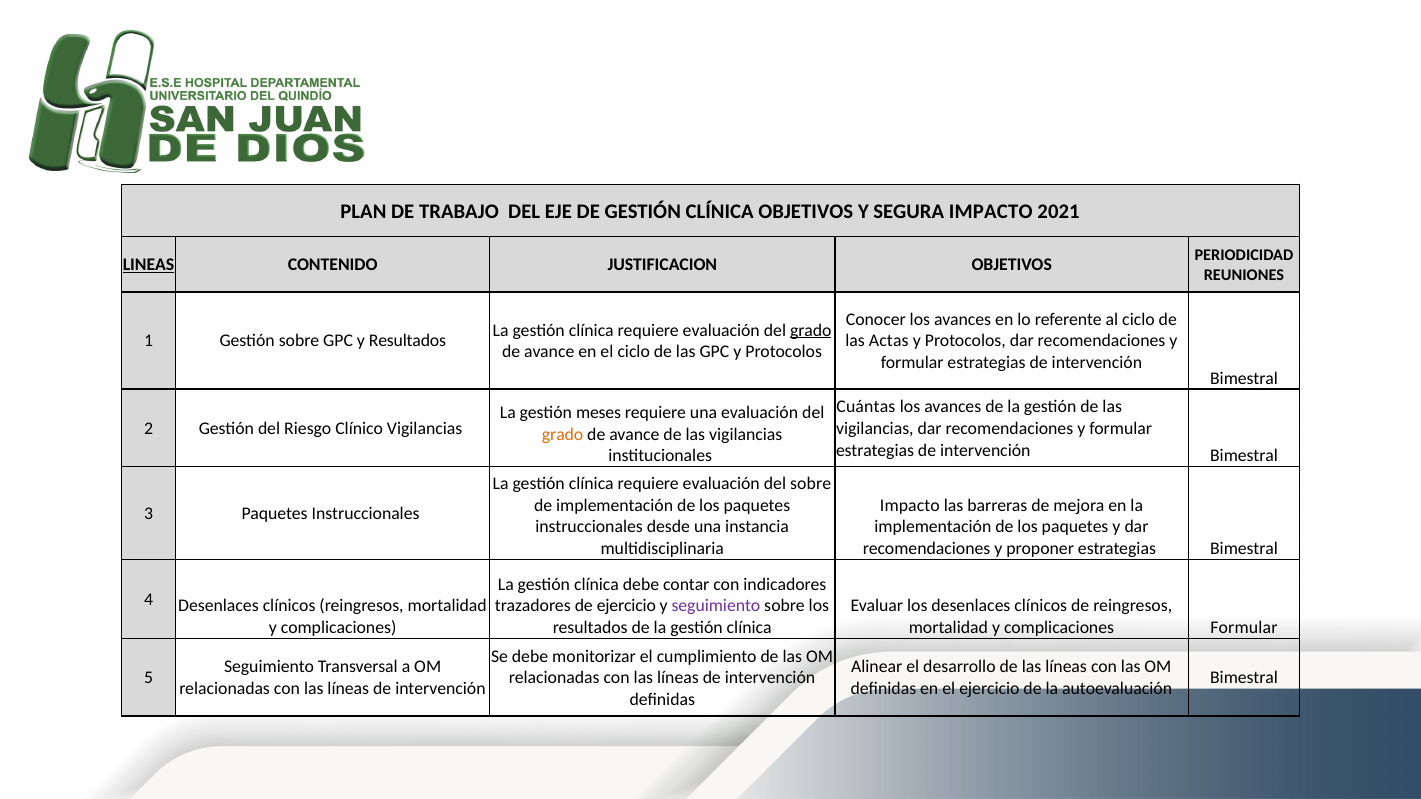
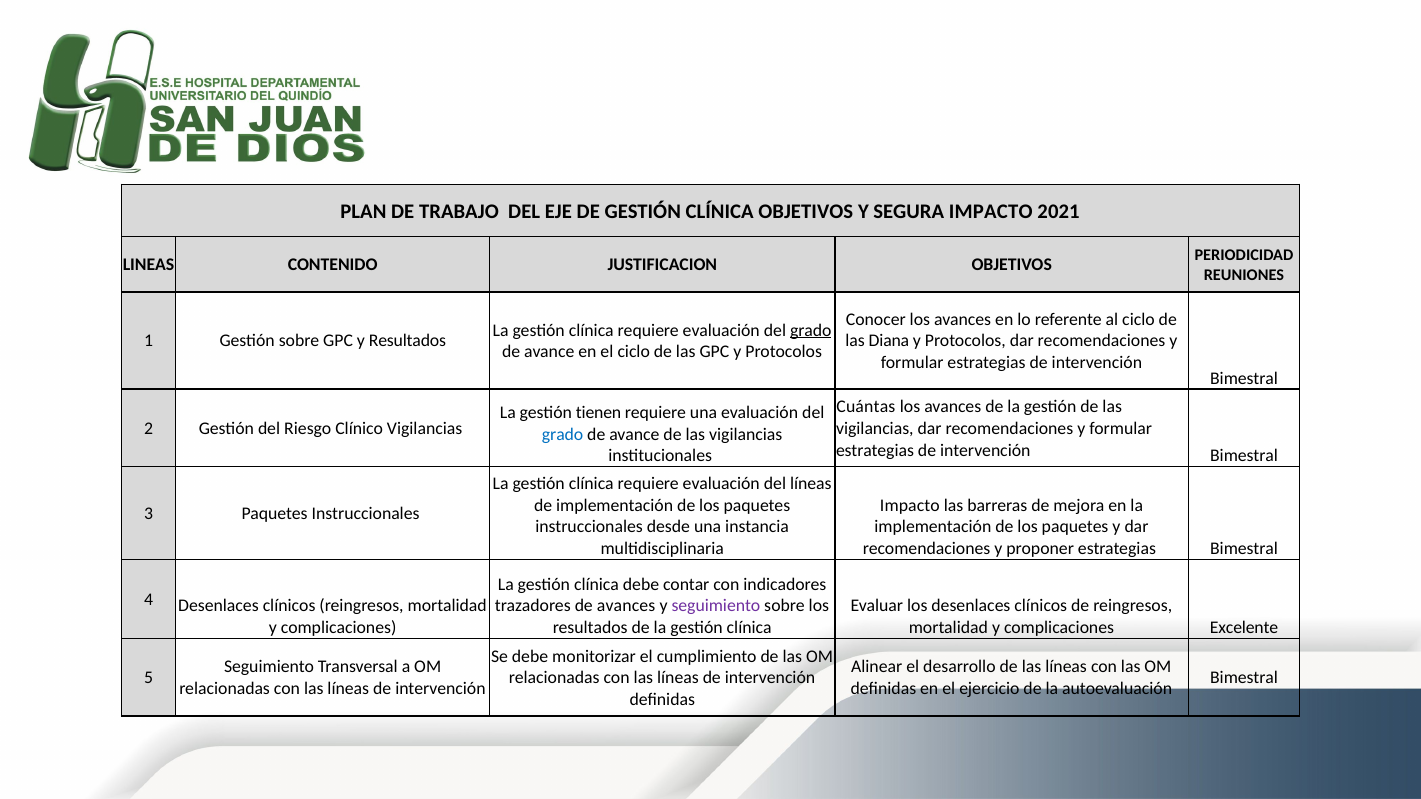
LINEAS underline: present -> none
Actas: Actas -> Diana
meses: meses -> tienen
grado at (563, 435) colour: orange -> blue
del sobre: sobre -> líneas
de ejercicio: ejercicio -> avances
complicaciones Formular: Formular -> Excelente
